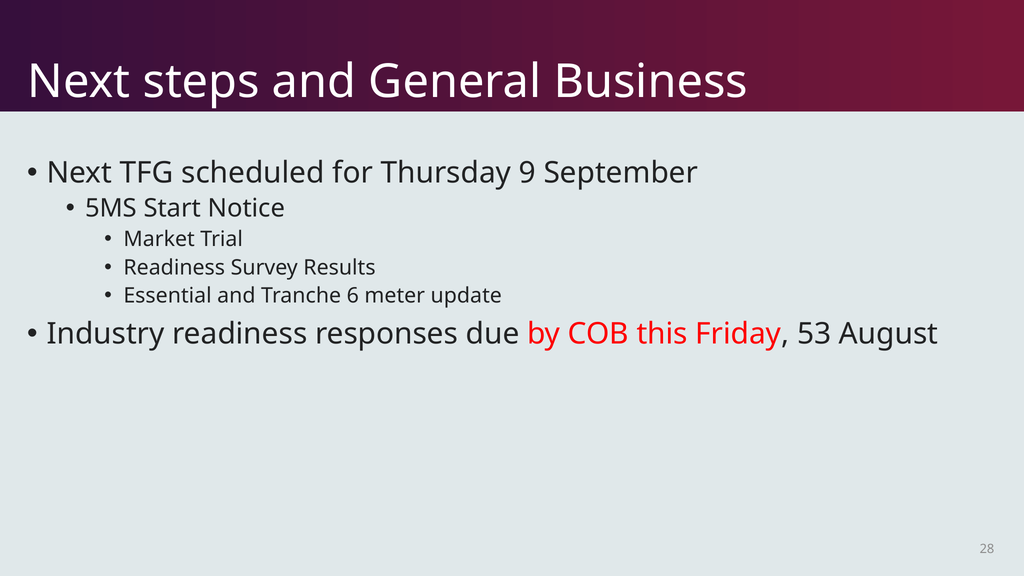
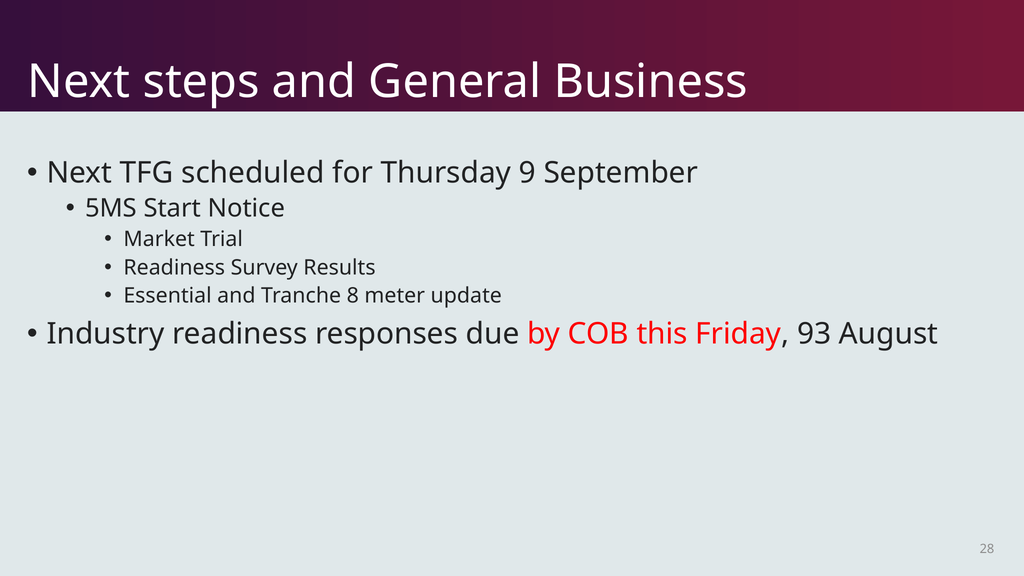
6: 6 -> 8
53: 53 -> 93
